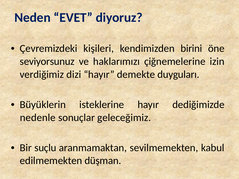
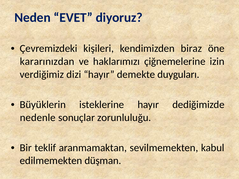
birini: birini -> biraz
seviyorsunuz: seviyorsunuz -> kararınızdan
geleceğimiz: geleceğimiz -> zorunluluğu
suçlu: suçlu -> teklif
